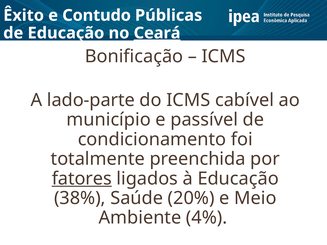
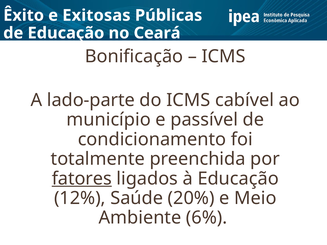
Contudo: Contudo -> Exitosas
Ceará underline: present -> none
38%: 38% -> 12%
4%: 4% -> 6%
